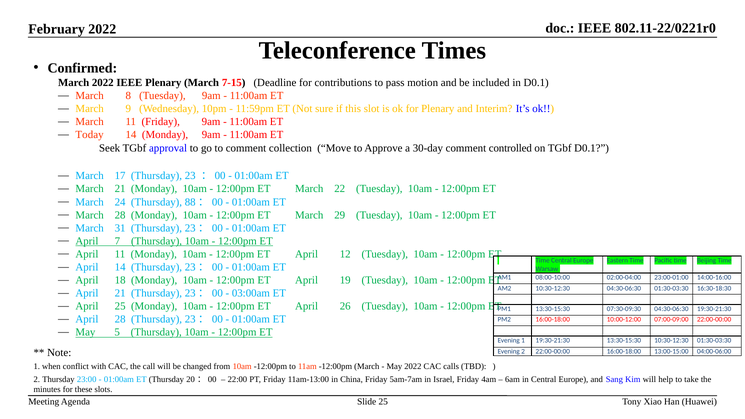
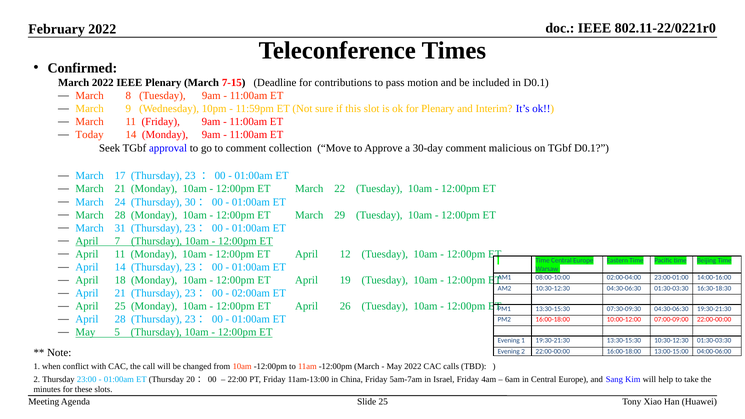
controlled: controlled -> malicious
88: 88 -> 30
03:00am: 03:00am -> 02:00am
